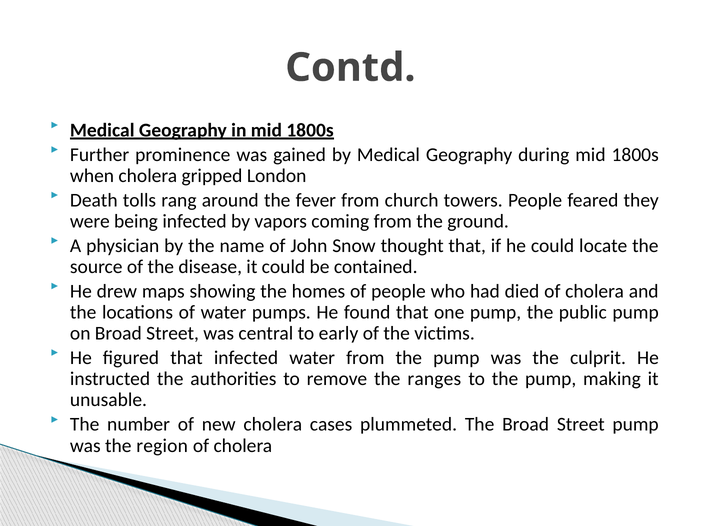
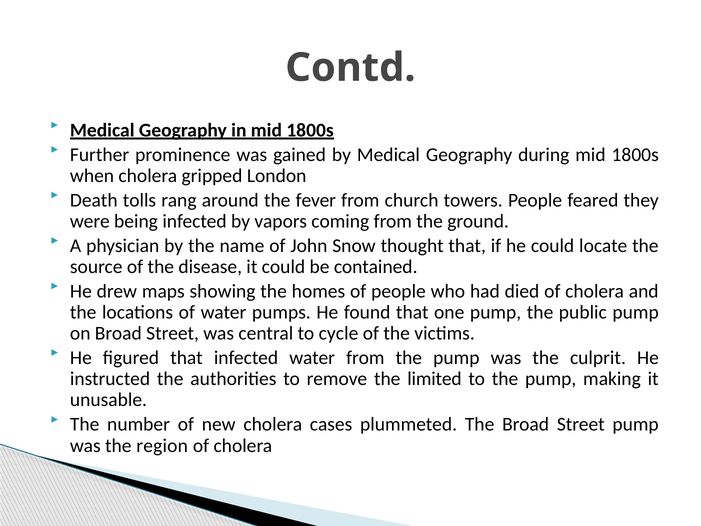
early: early -> cycle
ranges: ranges -> limited
